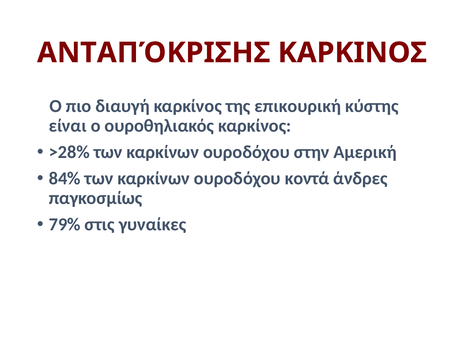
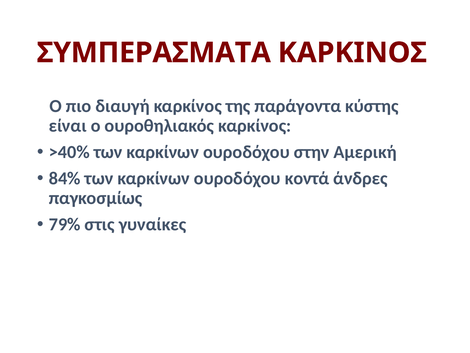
ΑΝΤΑΠΌΚΡΙΣΗΣ: ΑΝΤΑΠΌΚΡΙΣΗΣ -> ΣΥΜΠΕΡΑΣΜΑΤΑ
επικουρική: επικουρική -> παράγοντα
>28%: >28% -> >40%
